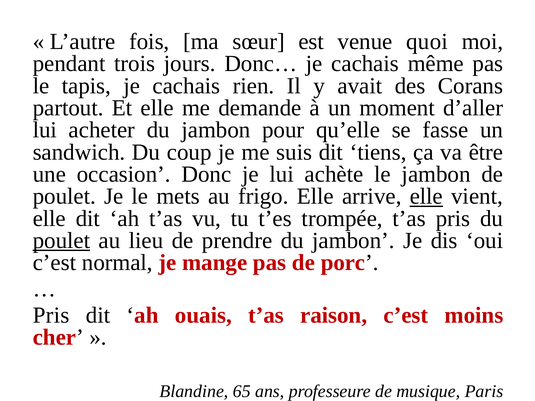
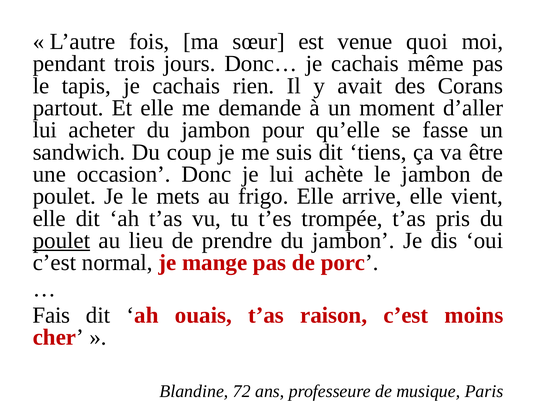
elle at (426, 196) underline: present -> none
Pris at (51, 315): Pris -> Fais
65: 65 -> 72
